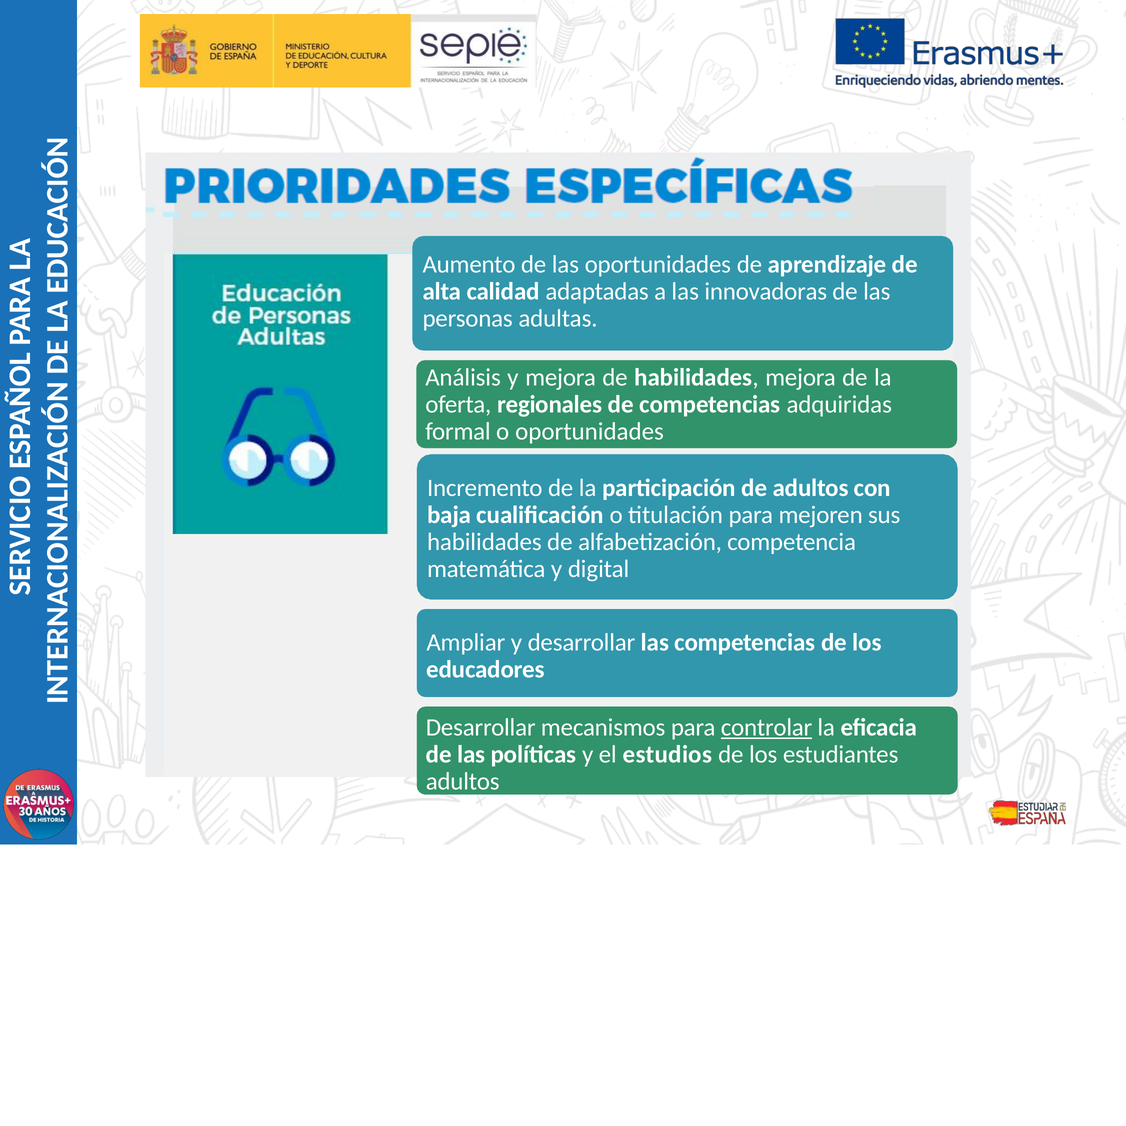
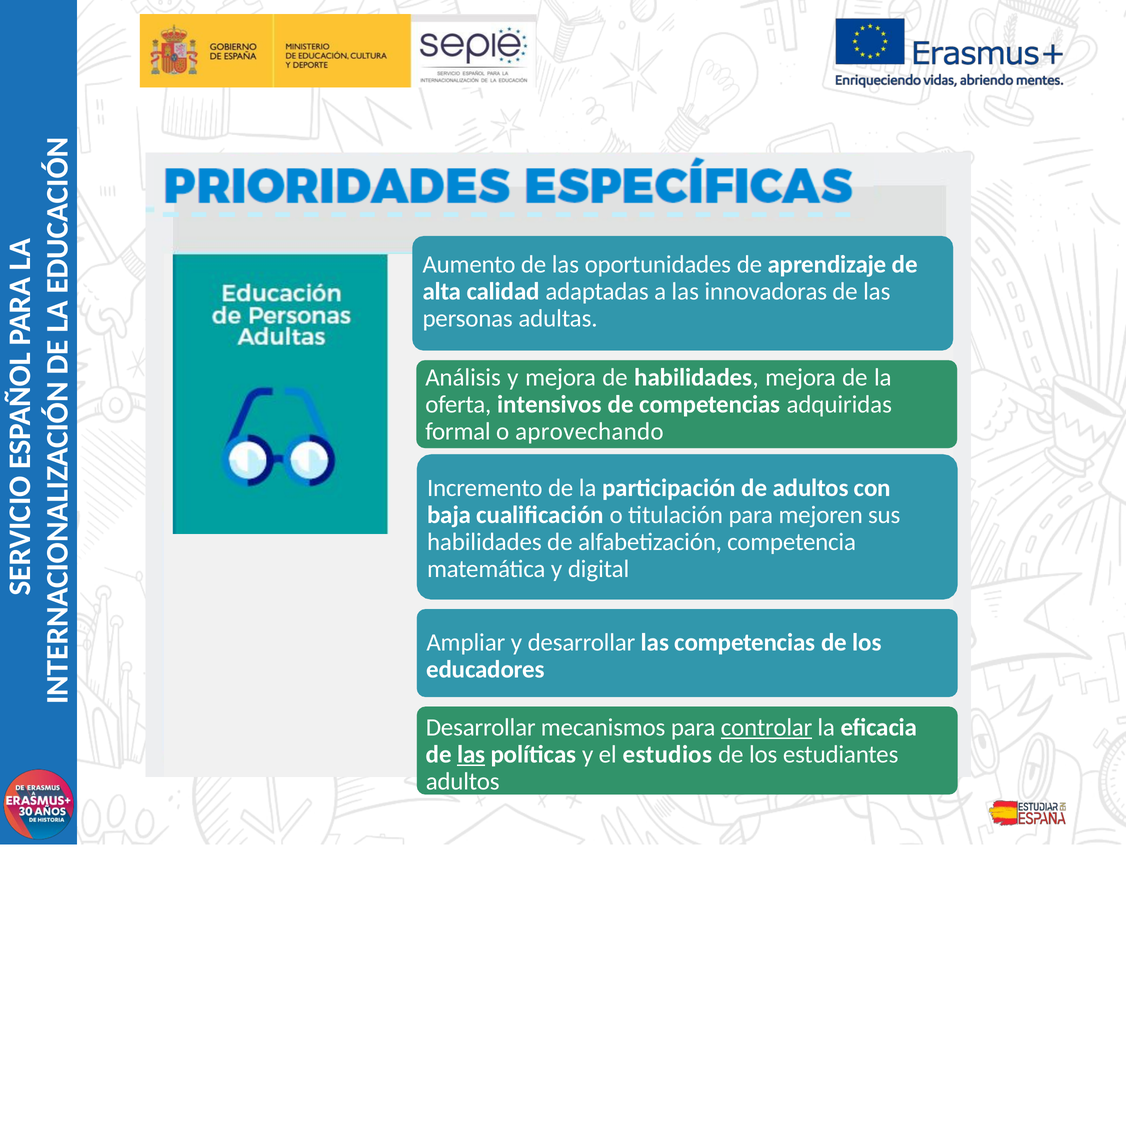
regionales: regionales -> intensivos
o oportunidades: oportunidades -> aprovechando
las at (471, 755) underline: none -> present
